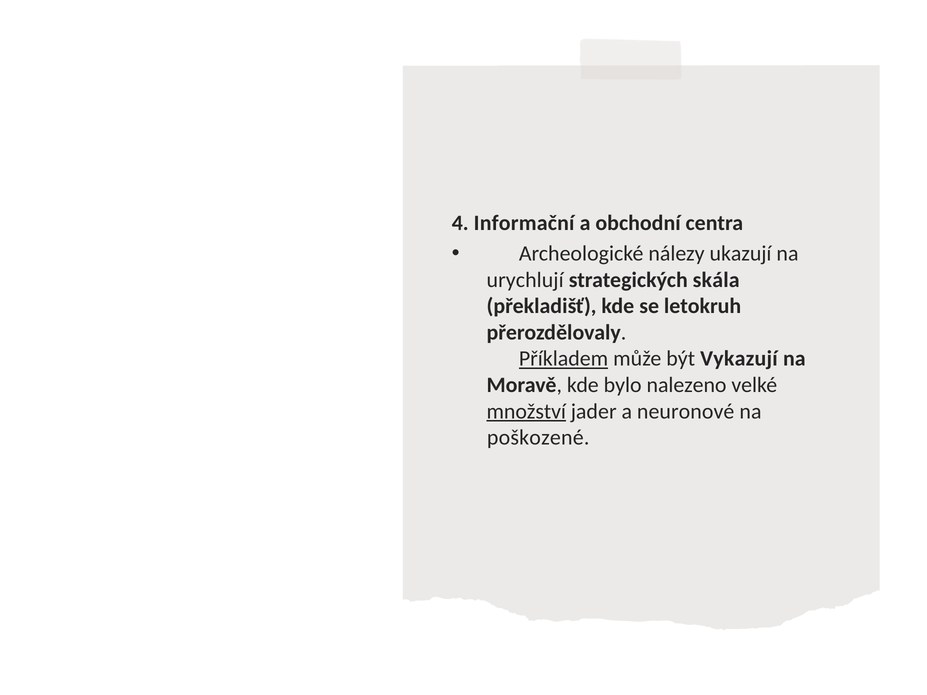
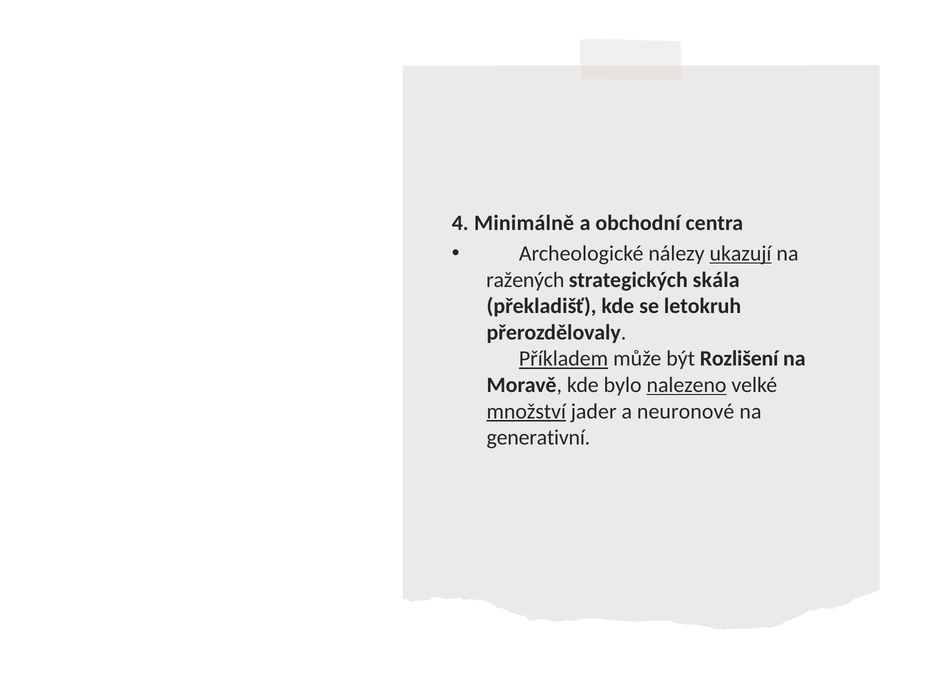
Informační: Informační -> Minimálně
ukazují underline: none -> present
urychlují: urychlují -> ražených
Vykazují: Vykazují -> Rozlišení
nalezeno underline: none -> present
poškozené: poškozené -> generativní
